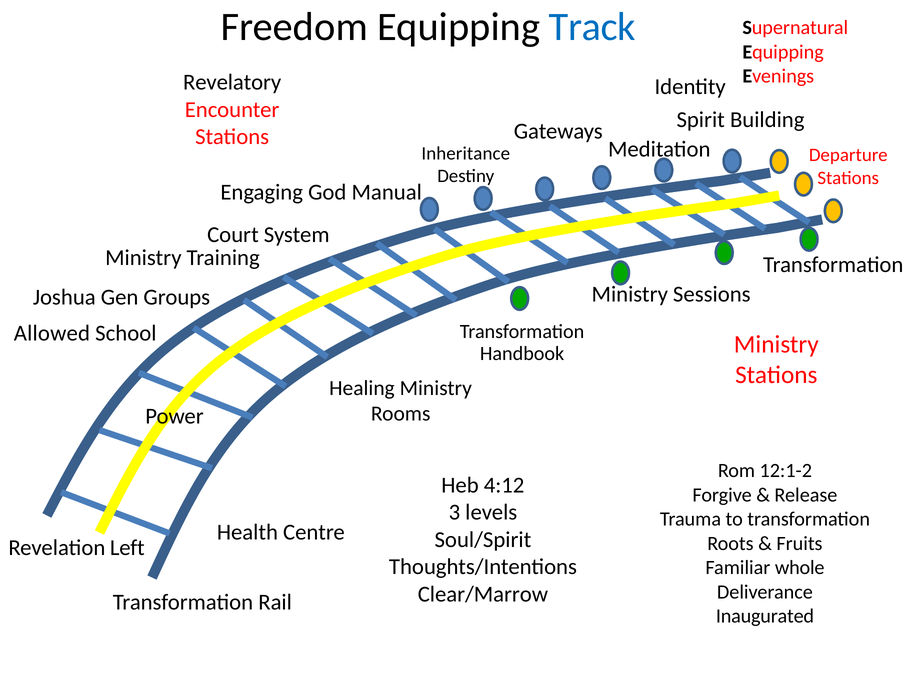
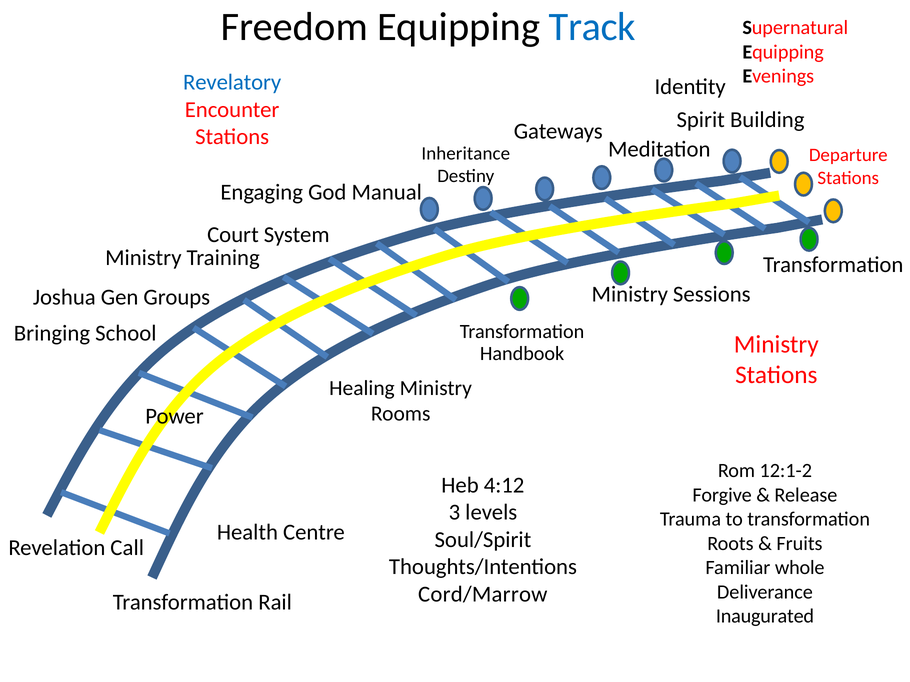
Revelatory colour: black -> blue
Allowed: Allowed -> Bringing
Left: Left -> Call
Clear/Marrow: Clear/Marrow -> Cord/Marrow
